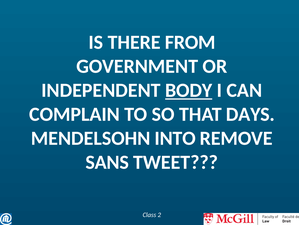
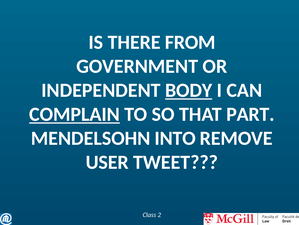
COMPLAIN underline: none -> present
DAYS: DAYS -> PART
SANS: SANS -> USER
